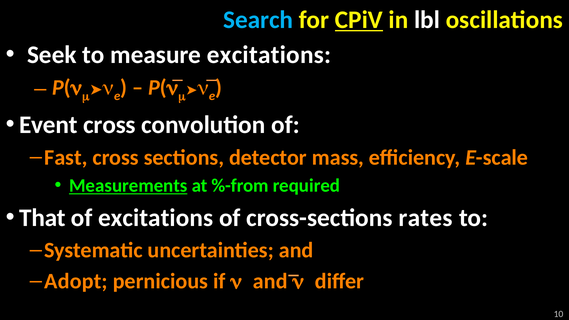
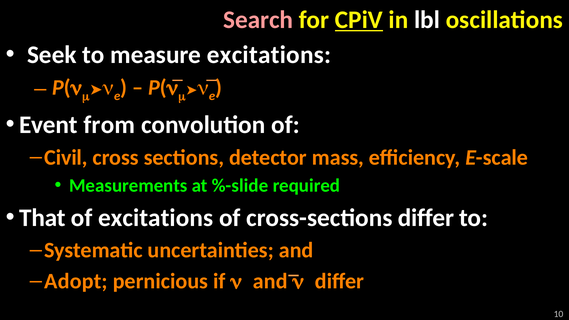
Search colour: light blue -> pink
Event cross: cross -> from
Fast: Fast -> Civil
Measurements underline: present -> none
%-from: %-from -> %-slide
cross-sections rates: rates -> differ
